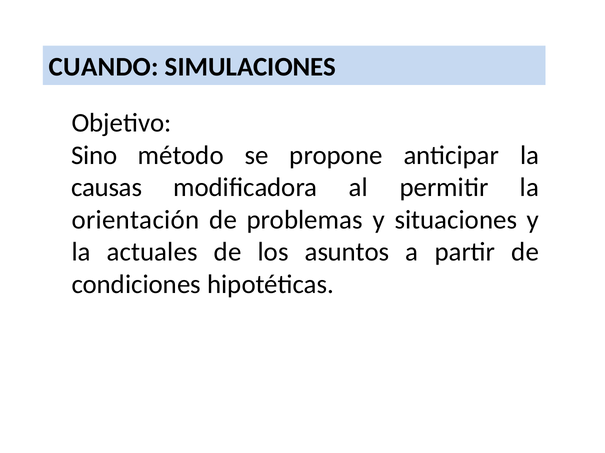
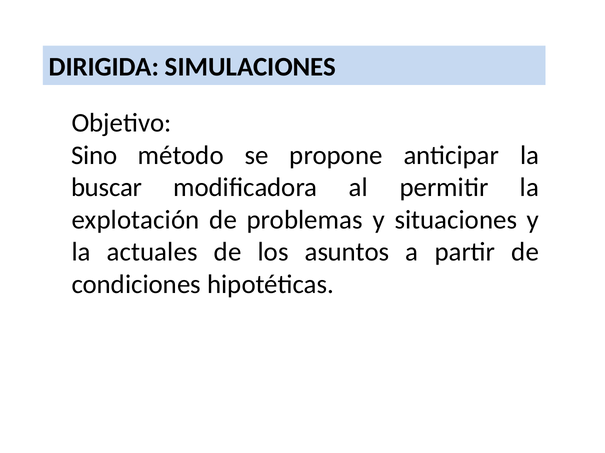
CUANDO: CUANDO -> DIRIGIDA
causas: causas -> buscar
orientación: orientación -> explotación
